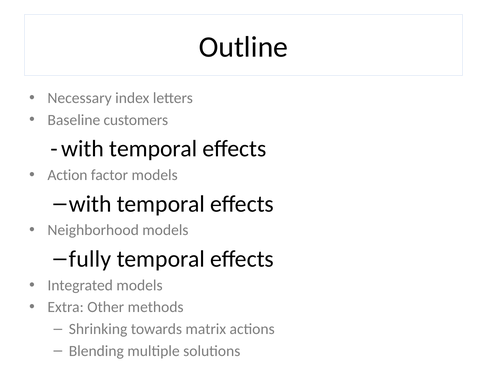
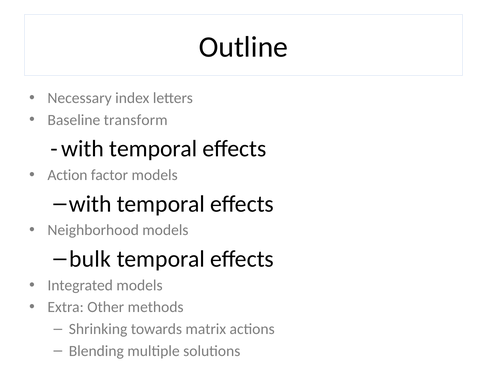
customers: customers -> transform
fully: fully -> bulk
